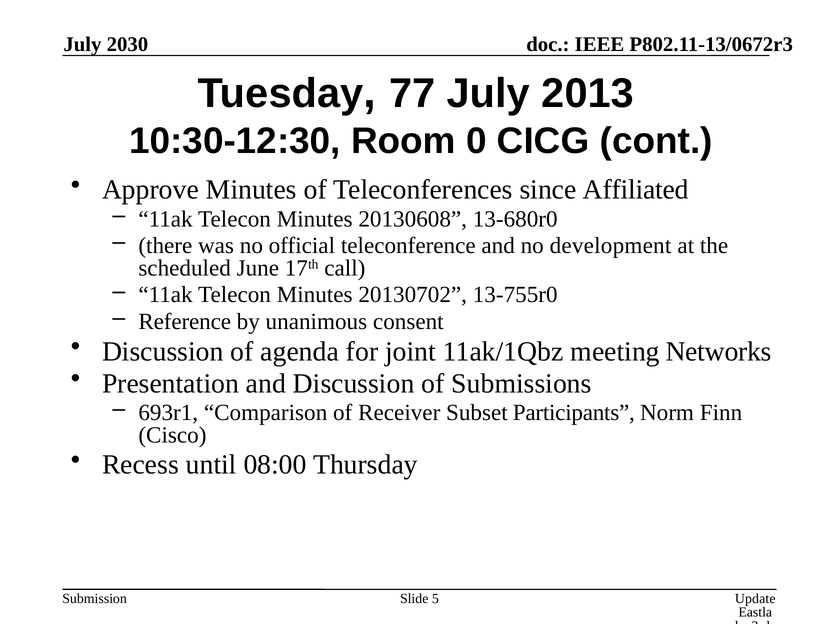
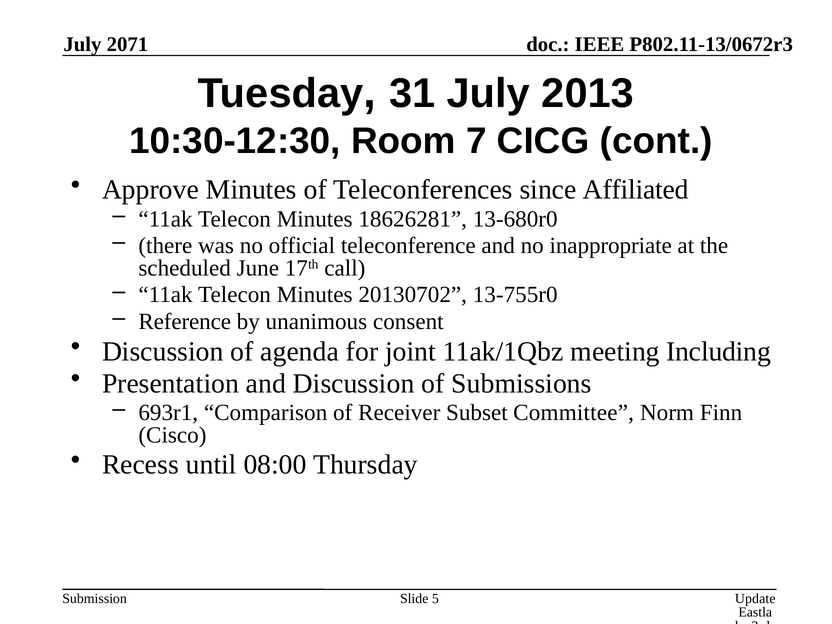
2030: 2030 -> 2071
77: 77 -> 31
0: 0 -> 7
20130608: 20130608 -> 18626281
development: development -> inappropriate
Networks: Networks -> Including
Participants: Participants -> Committee
